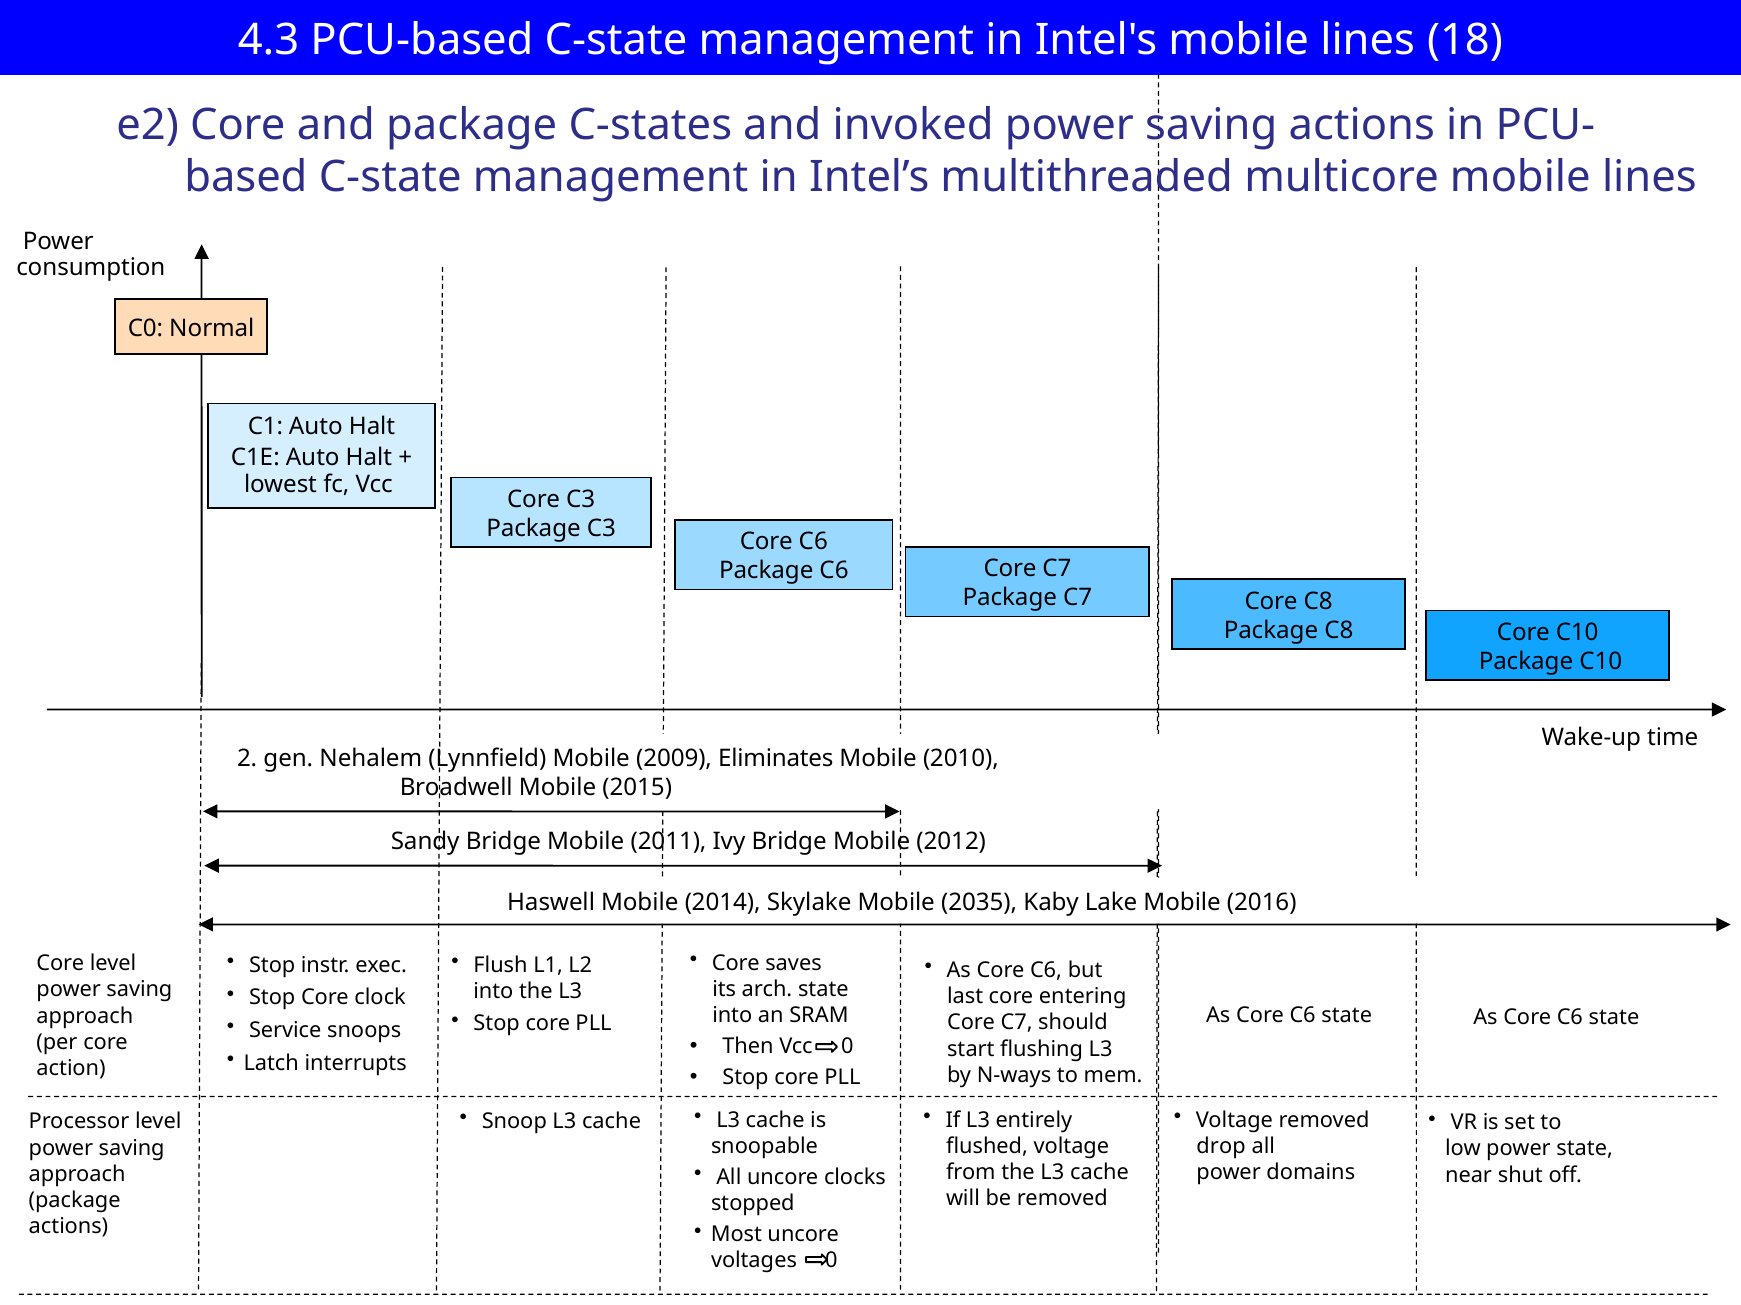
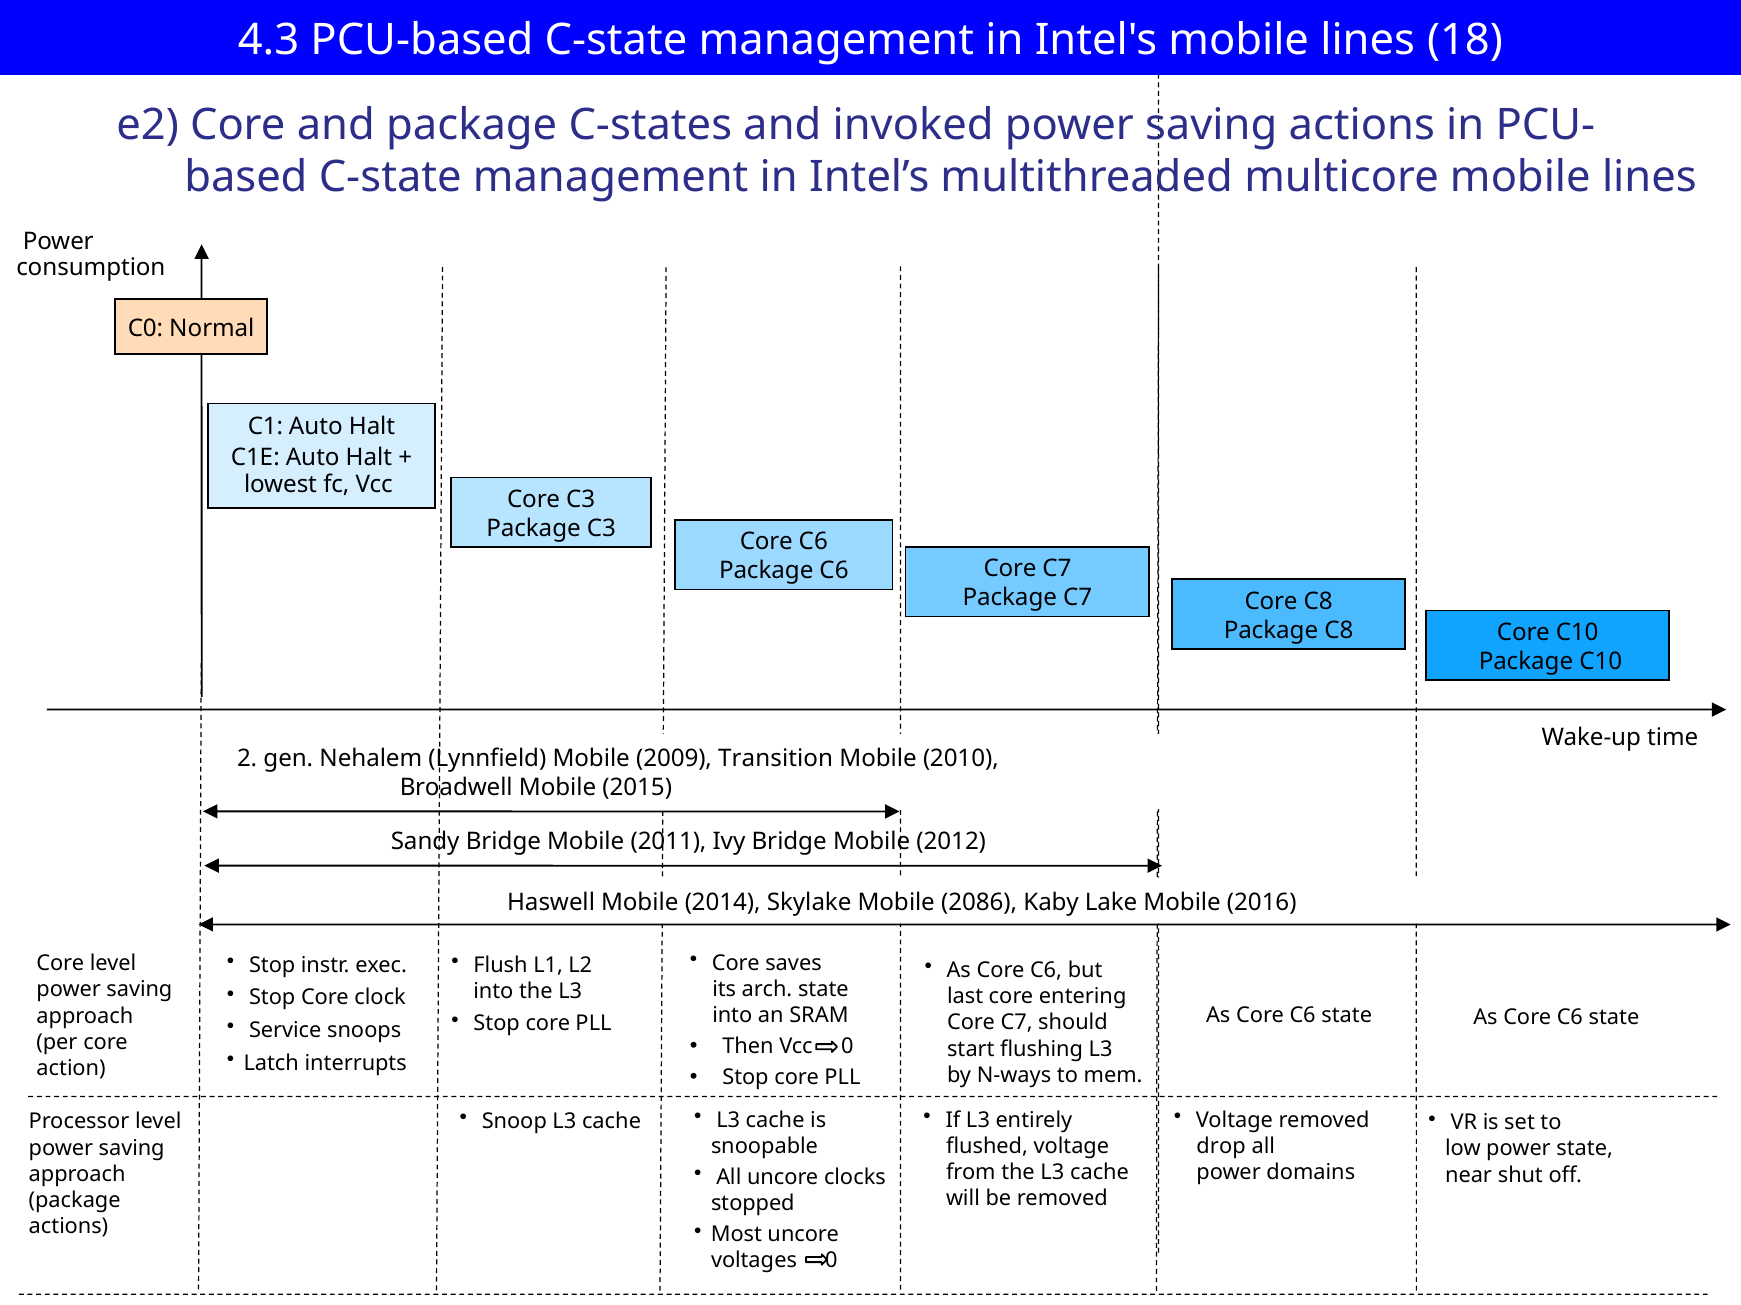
Eliminates: Eliminates -> Transition
2035: 2035 -> 2086
